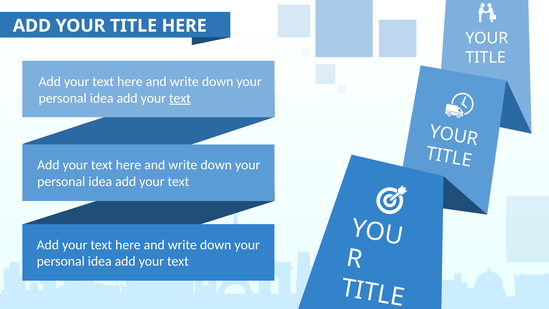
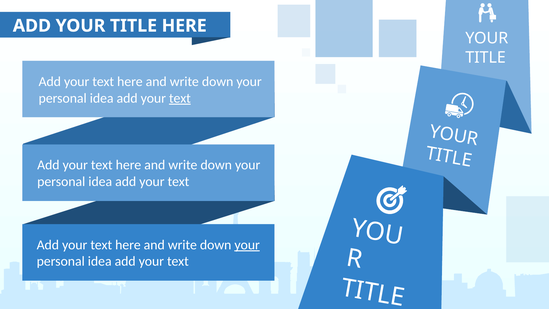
your at (247, 245) underline: none -> present
